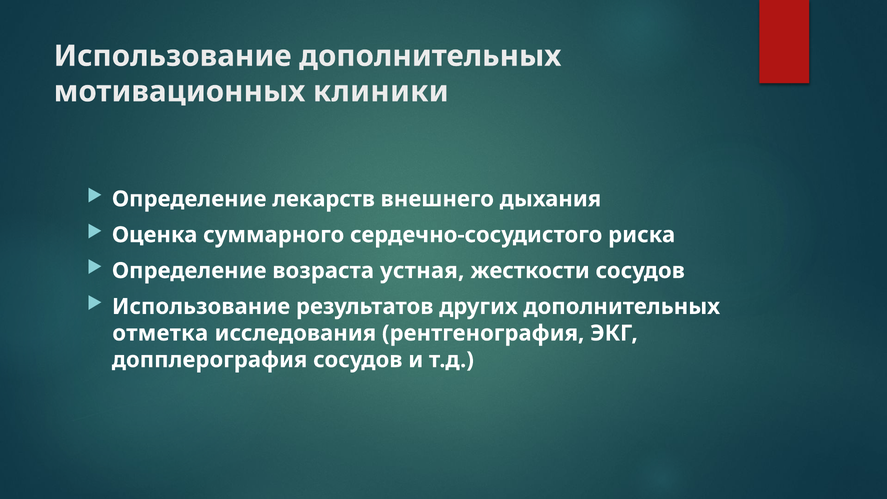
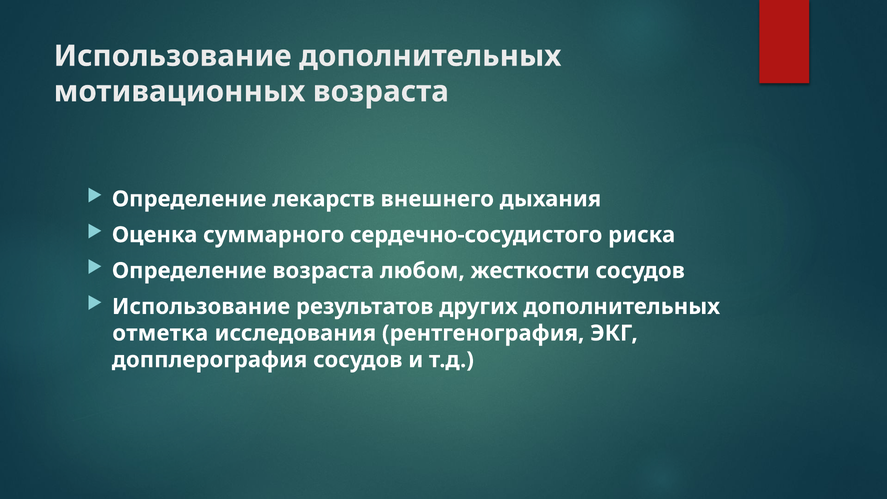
мотивационных клиники: клиники -> возраста
устная: устная -> любом
